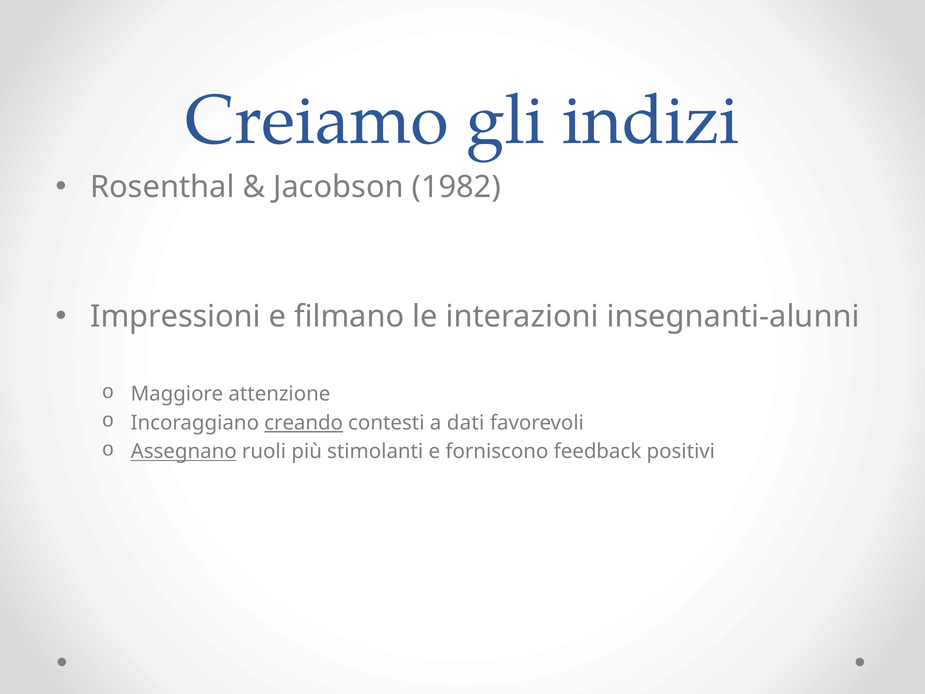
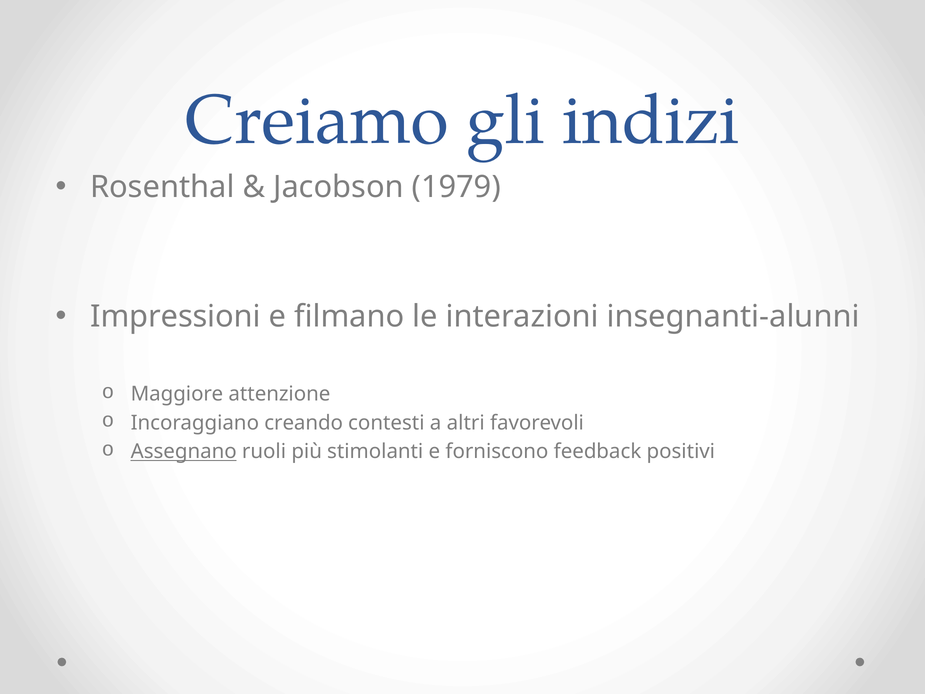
1982: 1982 -> 1979
creando underline: present -> none
dati: dati -> altri
